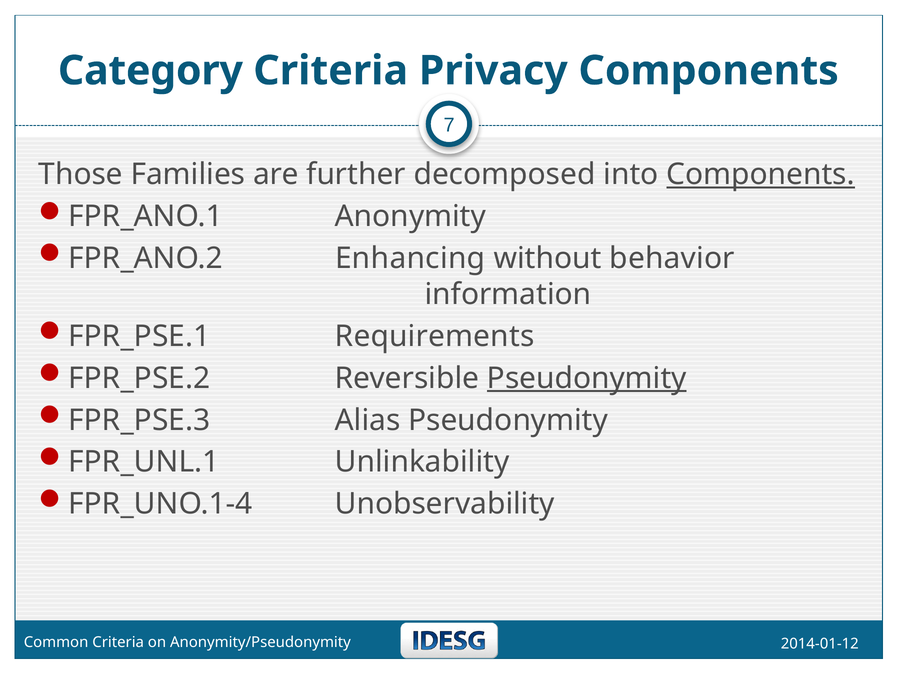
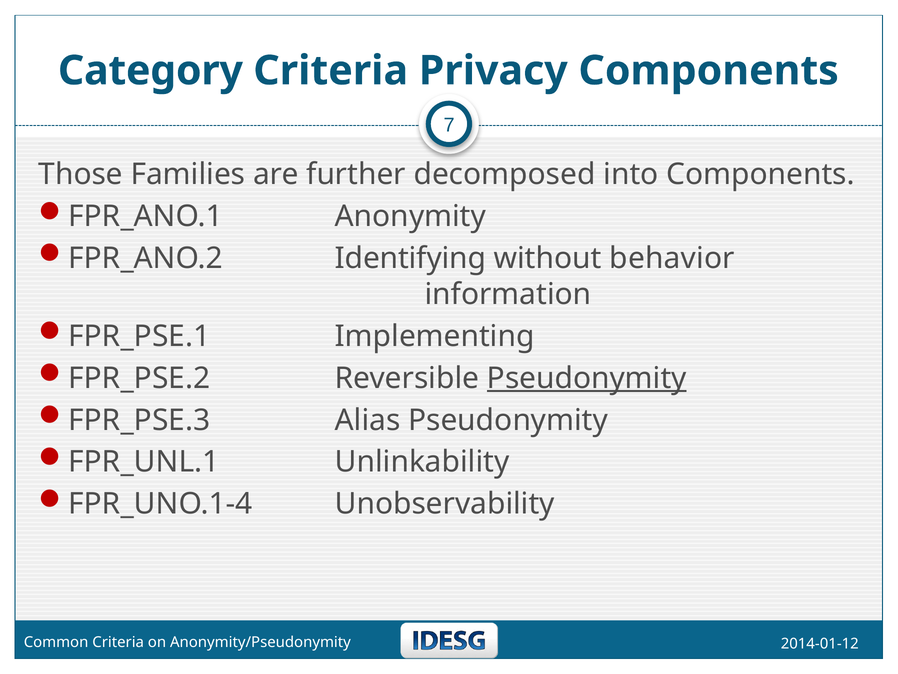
Components at (761, 174) underline: present -> none
Enhancing: Enhancing -> Identifying
Requirements: Requirements -> Implementing
